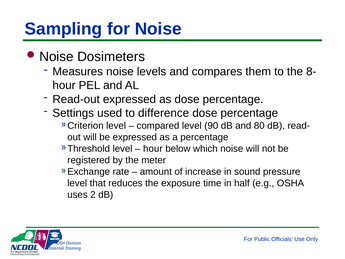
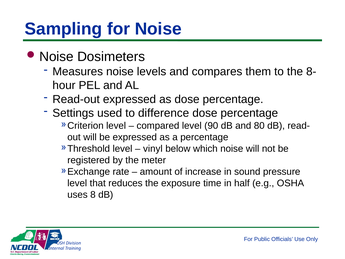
hour at (153, 148): hour -> vinyl
2: 2 -> 8
